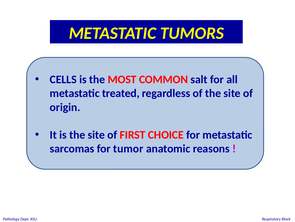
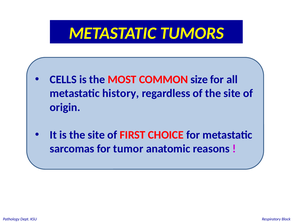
salt: salt -> size
treated: treated -> history
